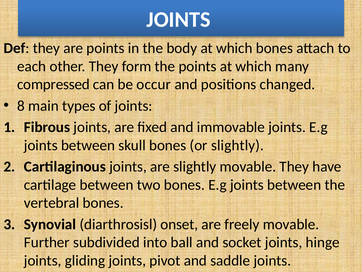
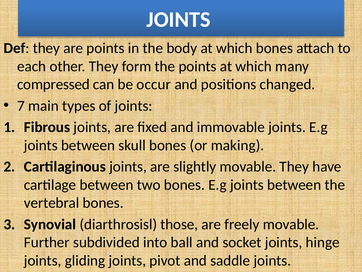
8: 8 -> 7
or slightly: slightly -> making
onset: onset -> those
